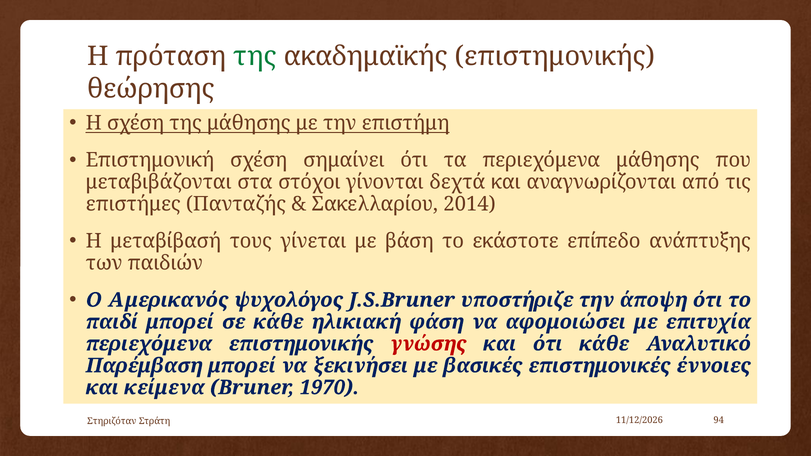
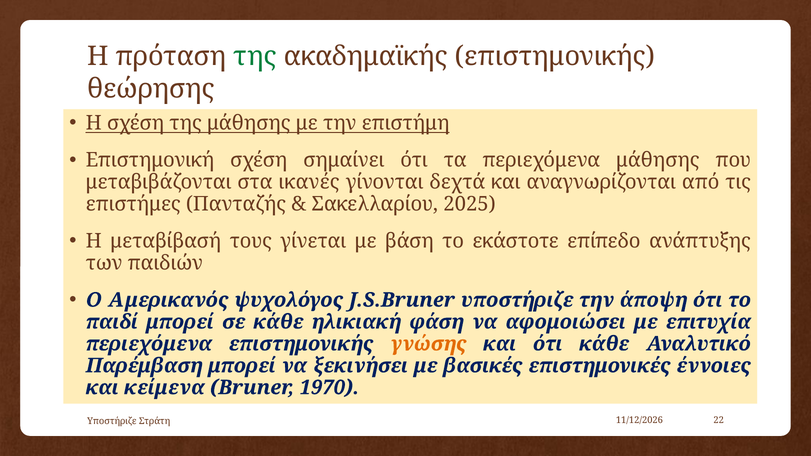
στόχοι: στόχοι -> ικανές
2014: 2014 -> 2025
γνώσης colour: red -> orange
Στηριζόταν at (112, 421): Στηριζόταν -> Υποστήριζε
94: 94 -> 22
